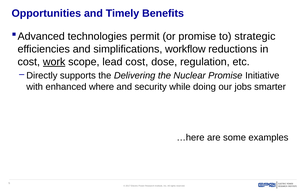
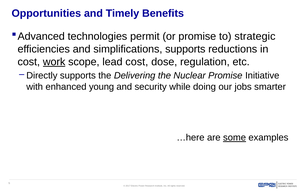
simplifications workflow: workflow -> supports
where: where -> young
some underline: none -> present
